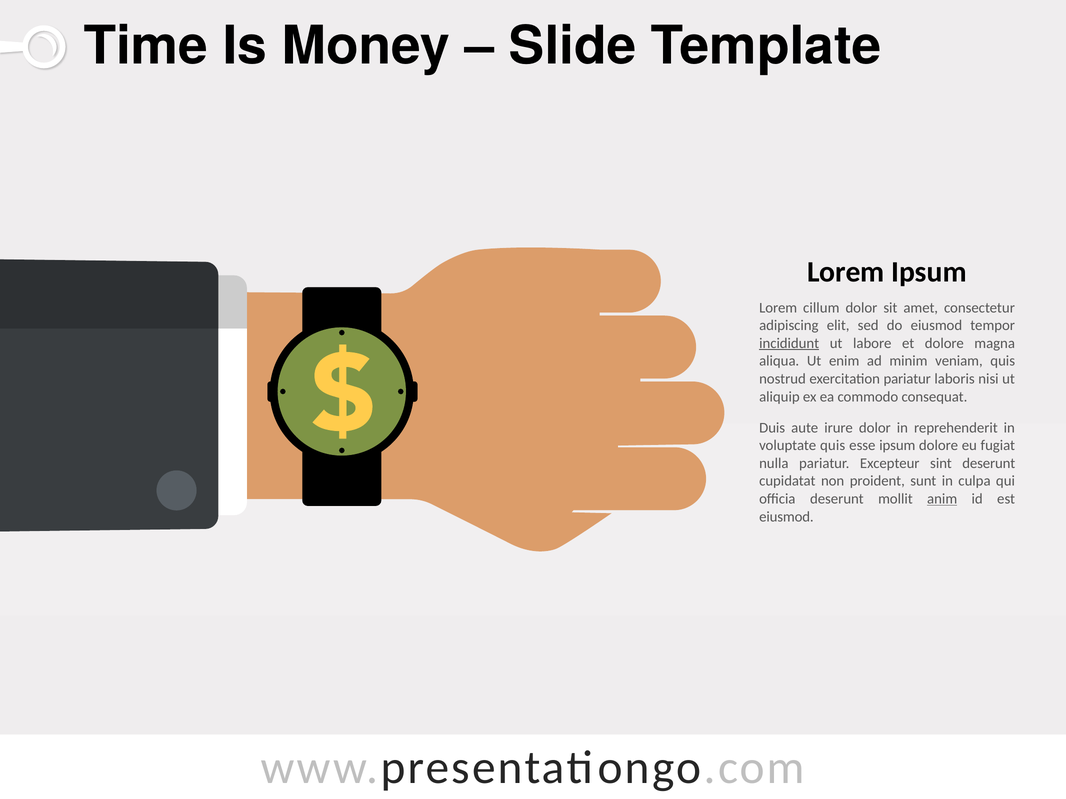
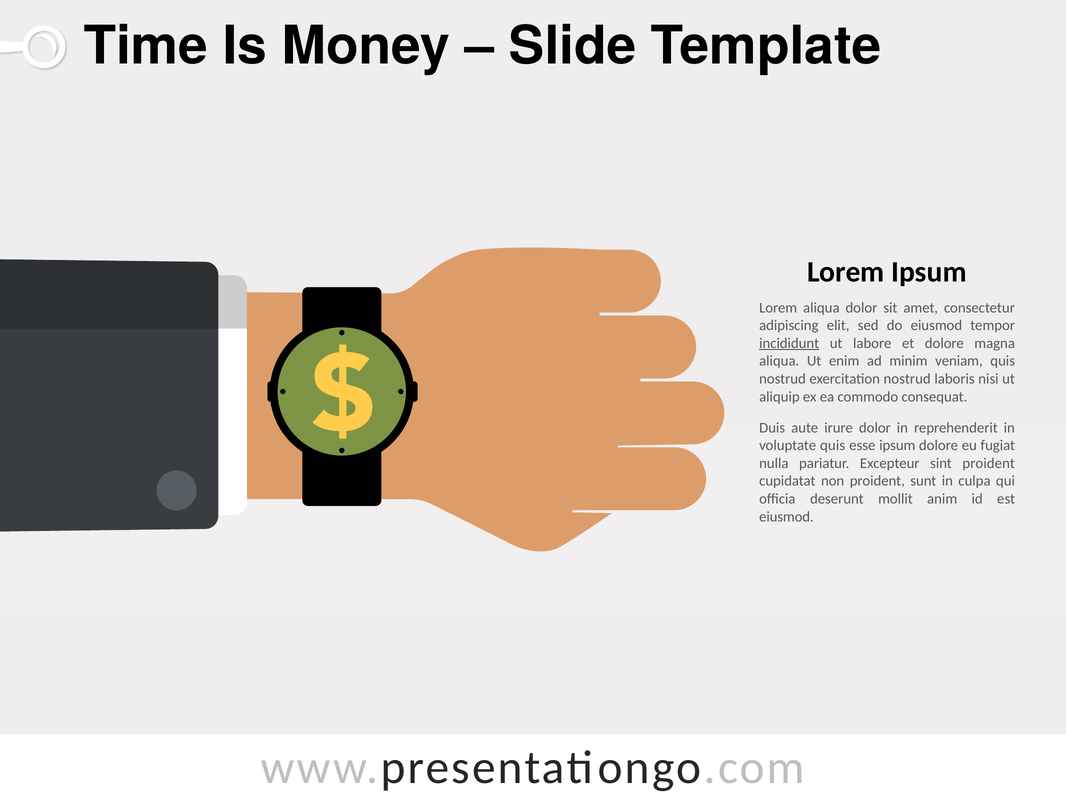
Lorem cillum: cillum -> aliqua
exercitation pariatur: pariatur -> nostrud
sint deserunt: deserunt -> proident
anim underline: present -> none
